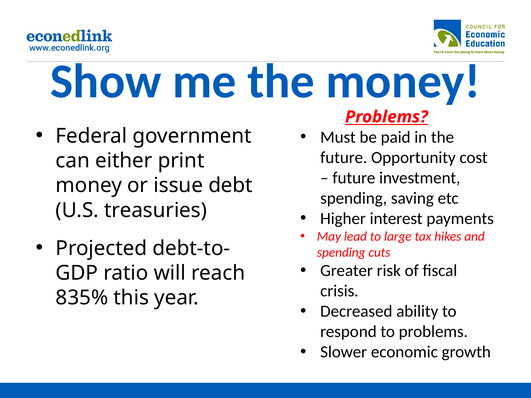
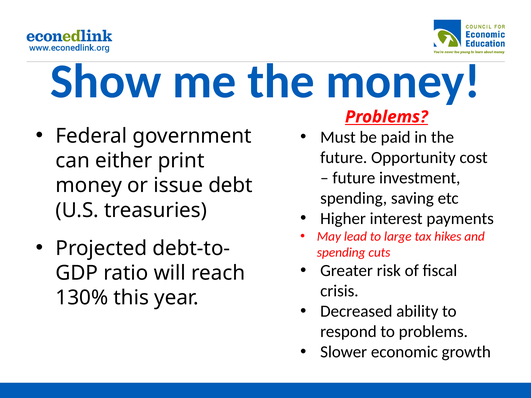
835%: 835% -> 130%
